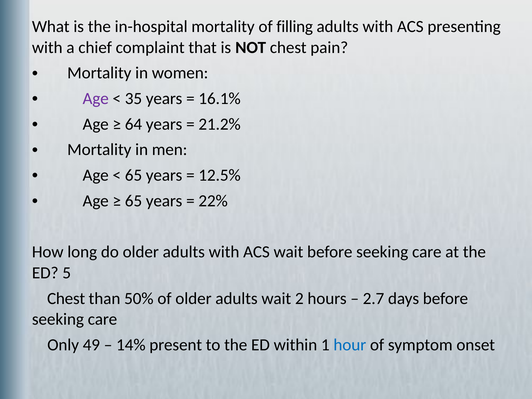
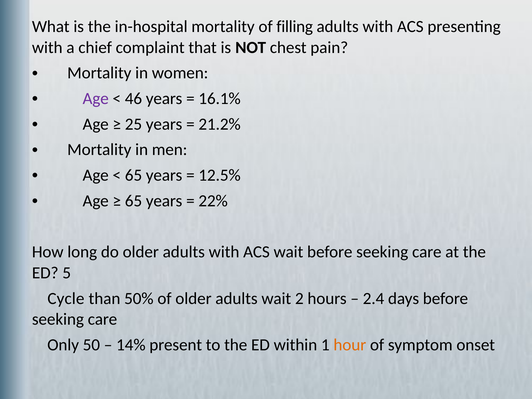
35: 35 -> 46
64: 64 -> 25
Chest at (66, 298): Chest -> Cycle
2.7: 2.7 -> 2.4
49: 49 -> 50
hour colour: blue -> orange
